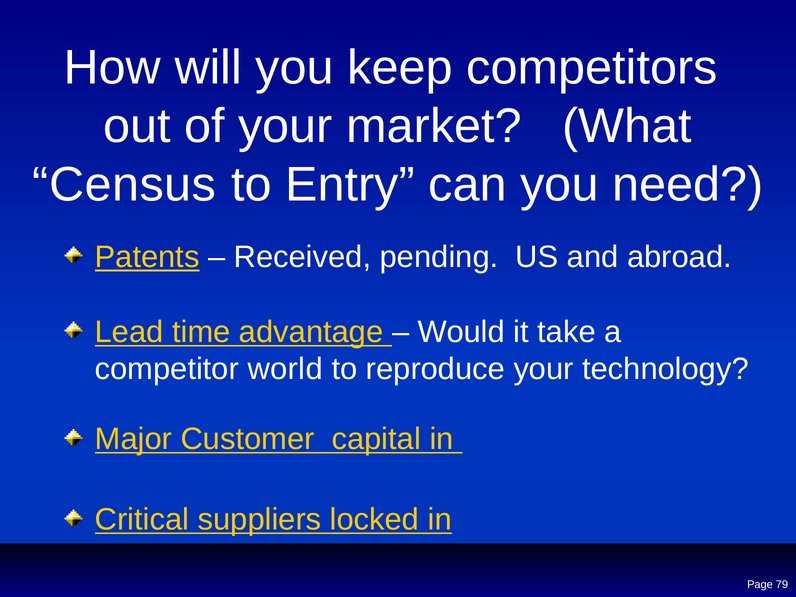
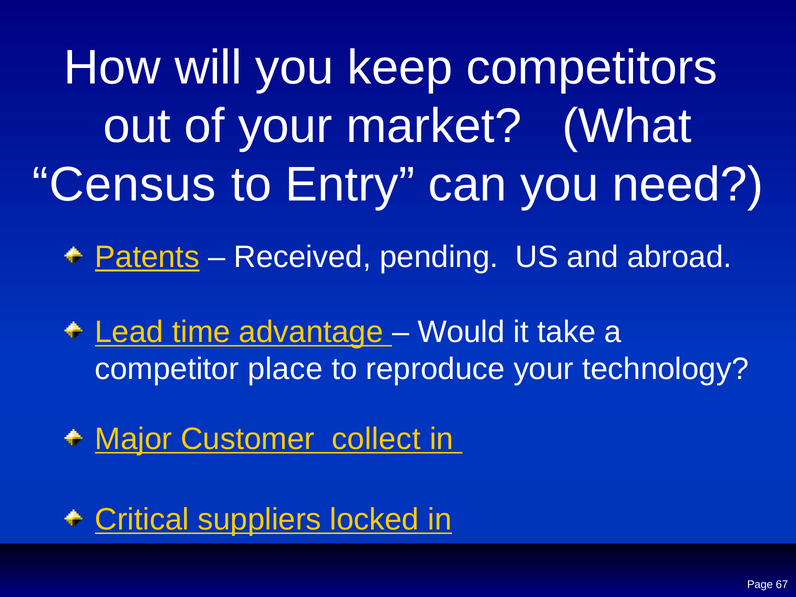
world: world -> place
capital: capital -> collect
79: 79 -> 67
